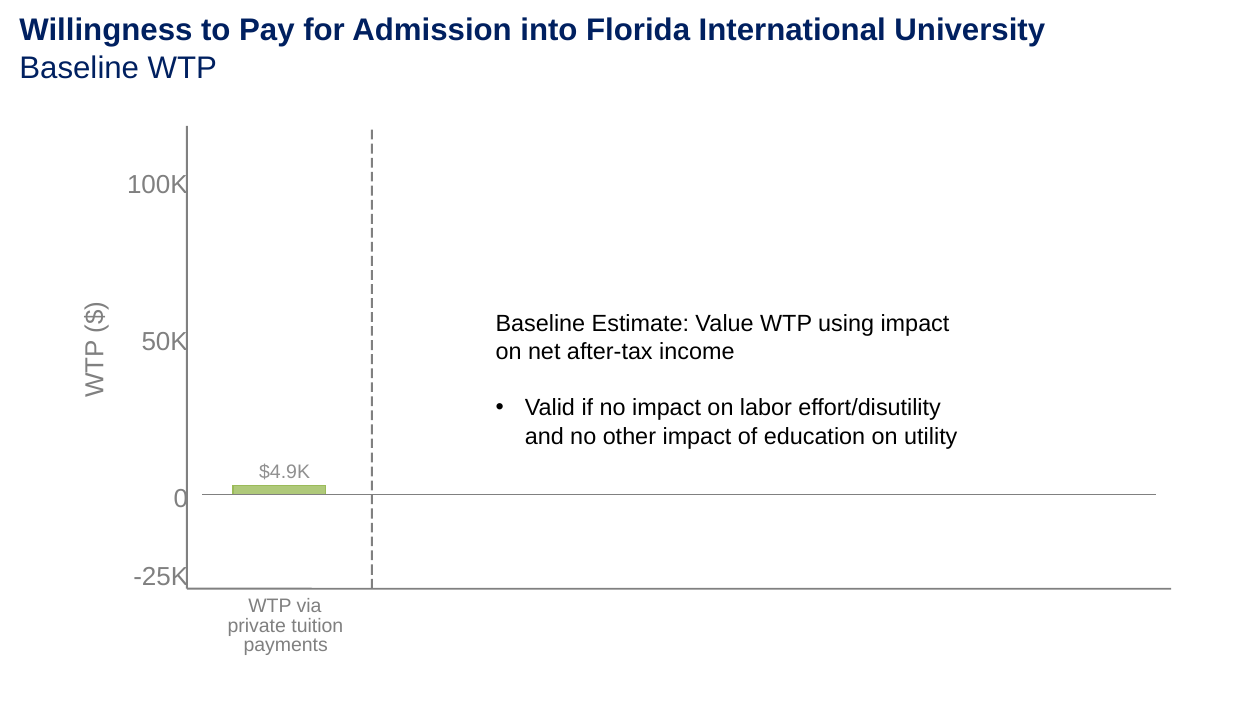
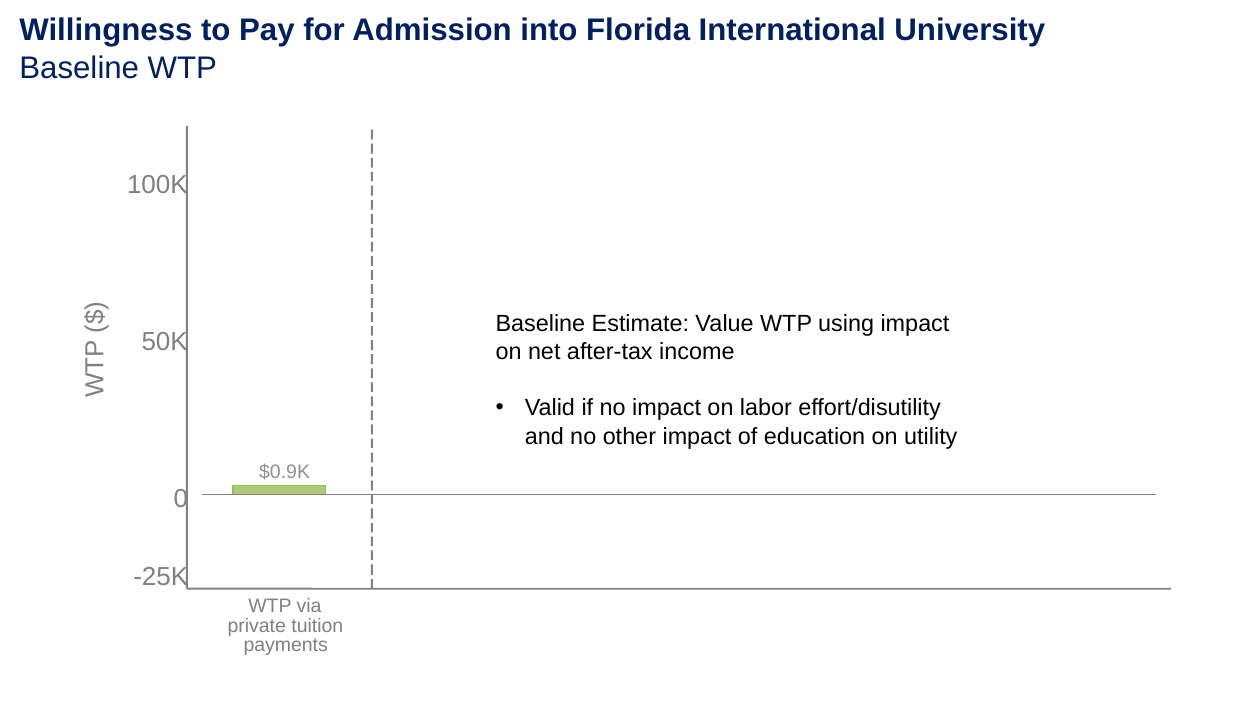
$4.9K: $4.9K -> $0.9K
